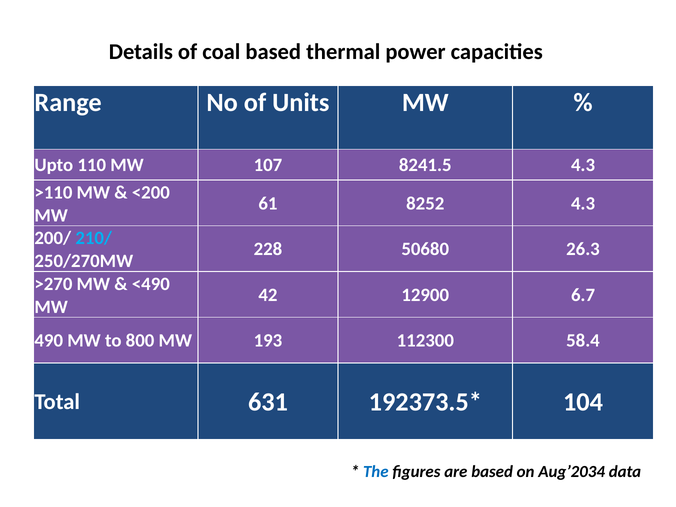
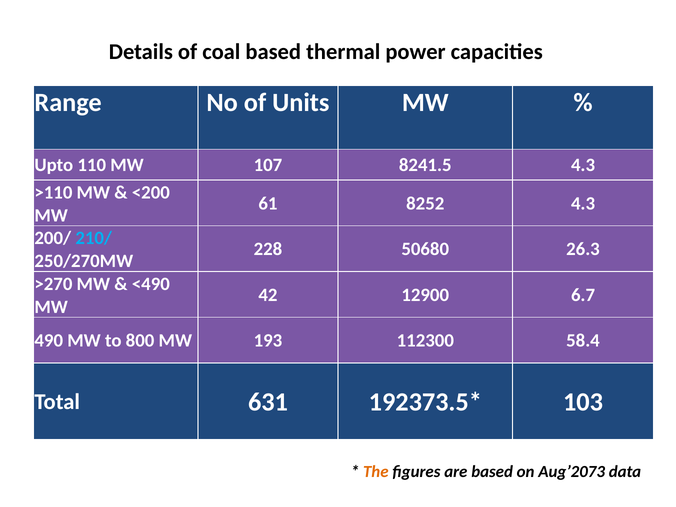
104: 104 -> 103
The colour: blue -> orange
Aug’2034: Aug’2034 -> Aug’2073
